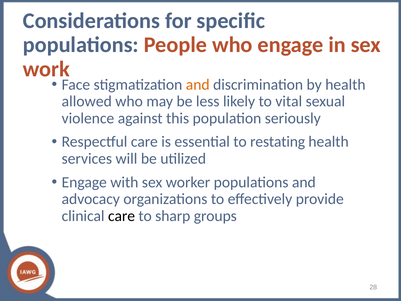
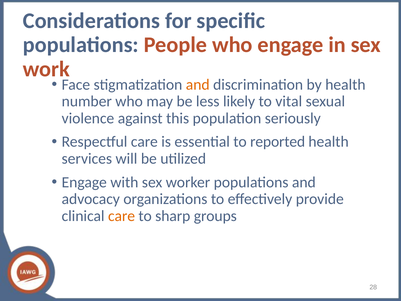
allowed: allowed -> number
restating: restating -> reported
care at (122, 216) colour: black -> orange
